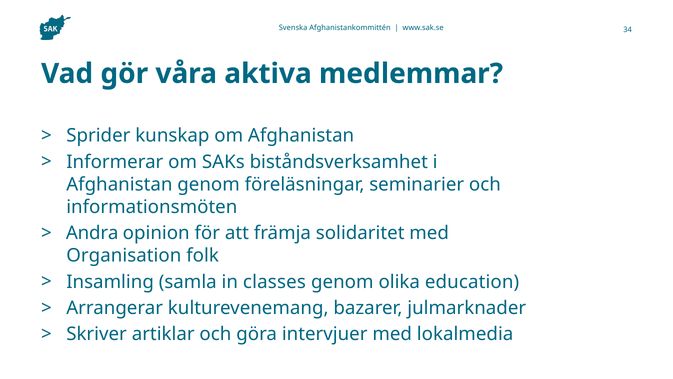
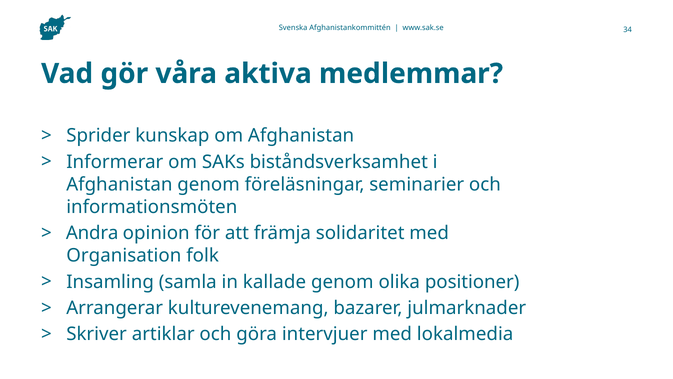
classes: classes -> kallade
education: education -> positioner
